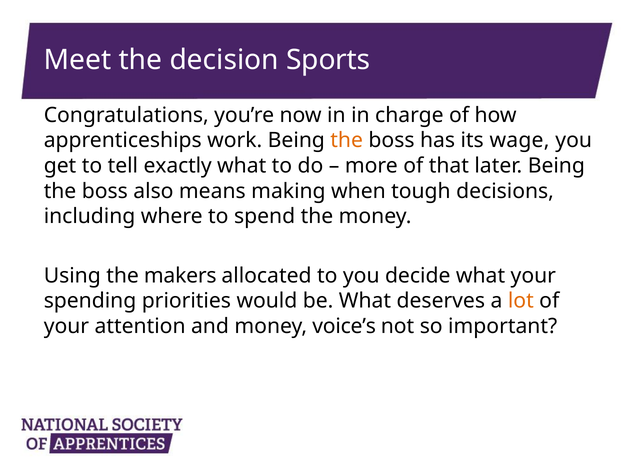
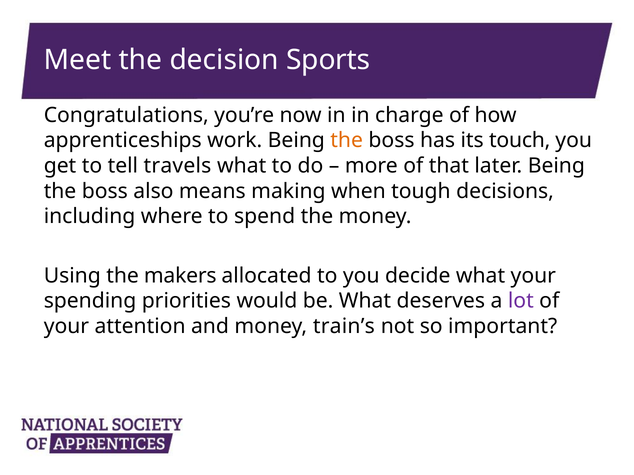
wage: wage -> touch
exactly: exactly -> travels
lot colour: orange -> purple
voice’s: voice’s -> train’s
